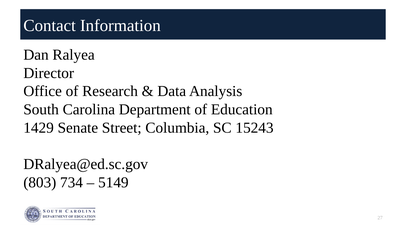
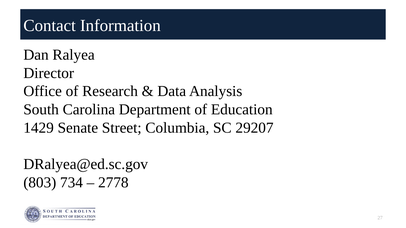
15243: 15243 -> 29207
5149: 5149 -> 2778
